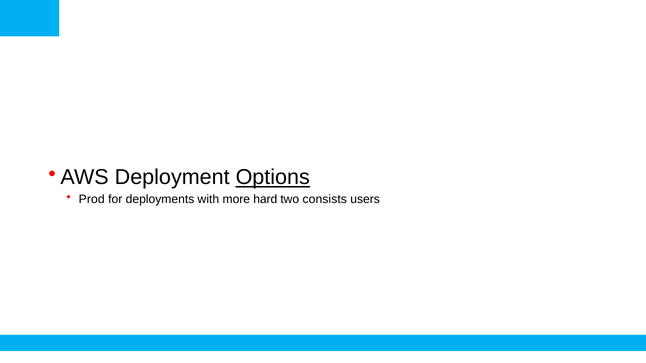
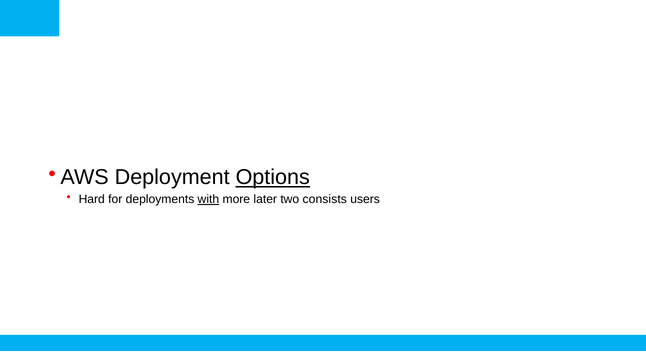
Prod: Prod -> Hard
with underline: none -> present
hard: hard -> later
